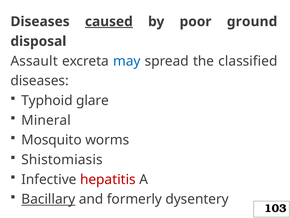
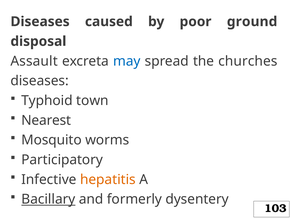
caused underline: present -> none
classified: classified -> churches
glare: glare -> town
Mineral: Mineral -> Nearest
Shistomiasis: Shistomiasis -> Participatory
hepatitis colour: red -> orange
